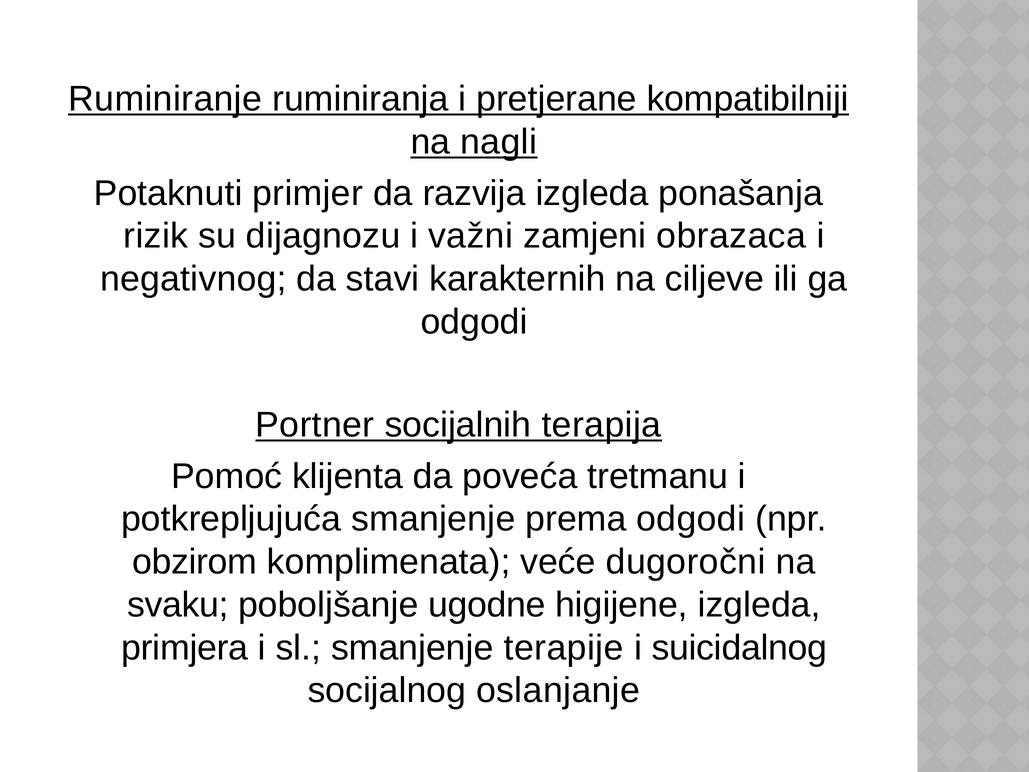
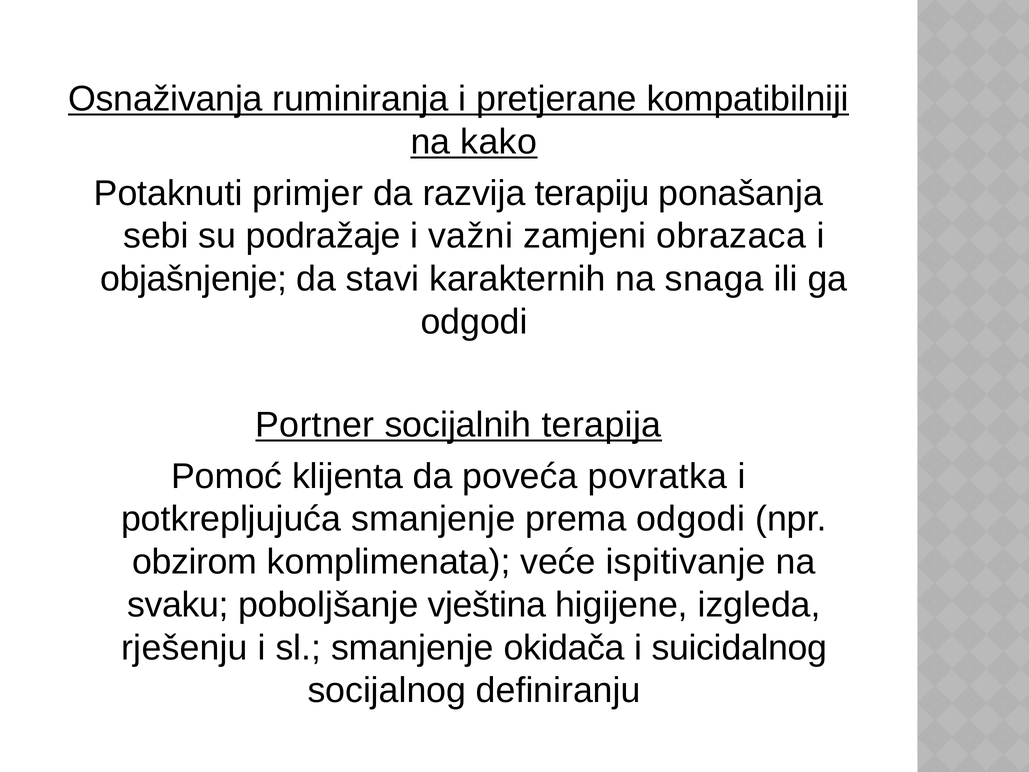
Ruminiranje: Ruminiranje -> Osnaživanja
nagli: nagli -> kako
razvija izgleda: izgleda -> terapiju
rizik: rizik -> sebi
dijagnozu: dijagnozu -> podražaje
negativnog: negativnog -> objašnjenje
ciljeve: ciljeve -> snaga
tretmanu: tretmanu -> povratka
dugoročni: dugoročni -> ispitivanje
ugodne: ugodne -> vještina
primjera: primjera -> rješenju
terapije: terapije -> okidača
oslanjanje: oslanjanje -> definiranju
